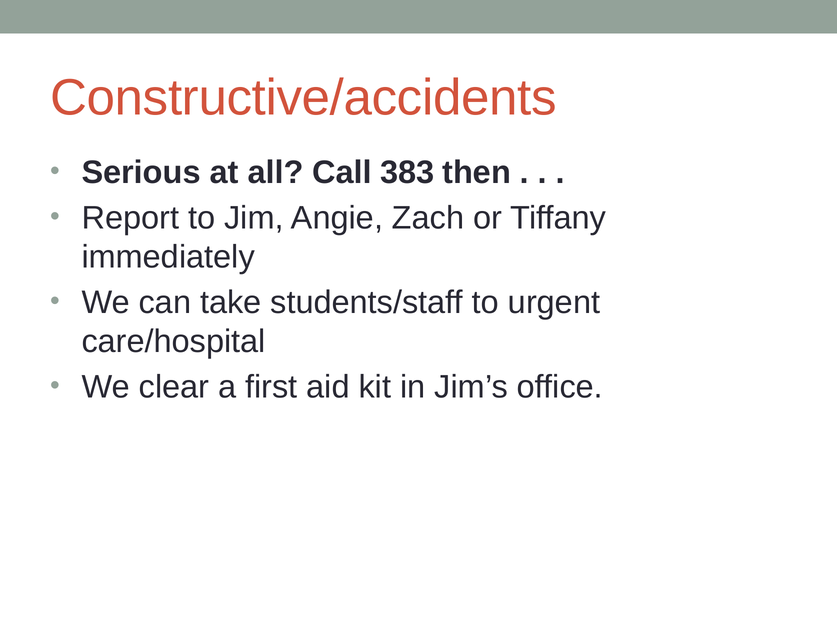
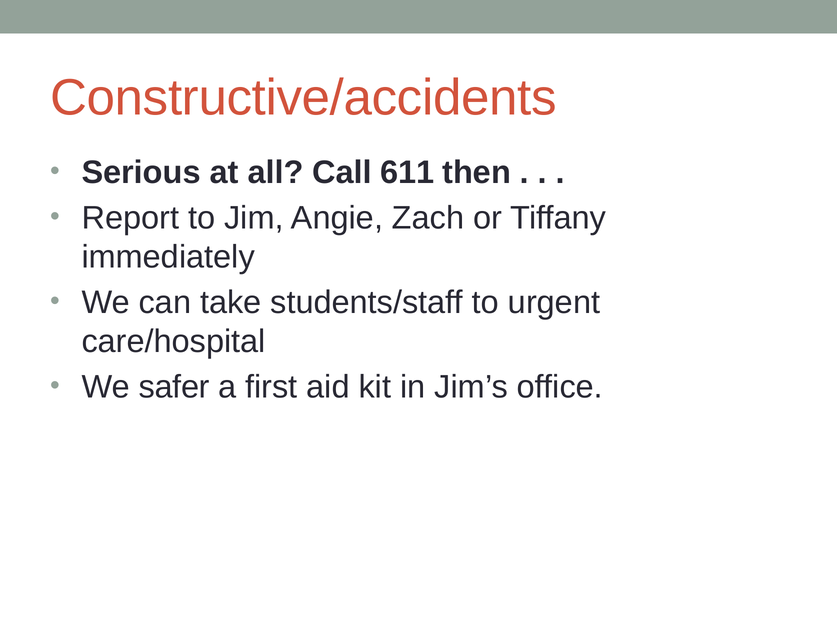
383: 383 -> 611
clear: clear -> safer
